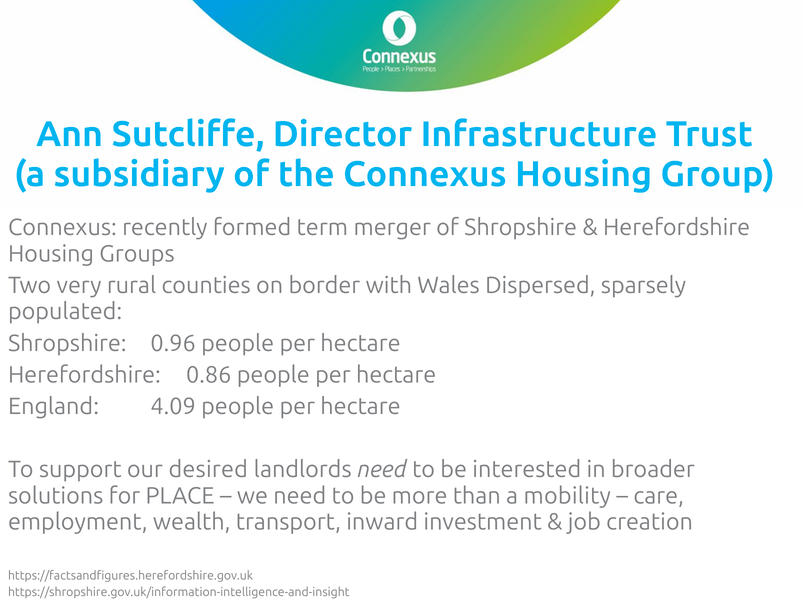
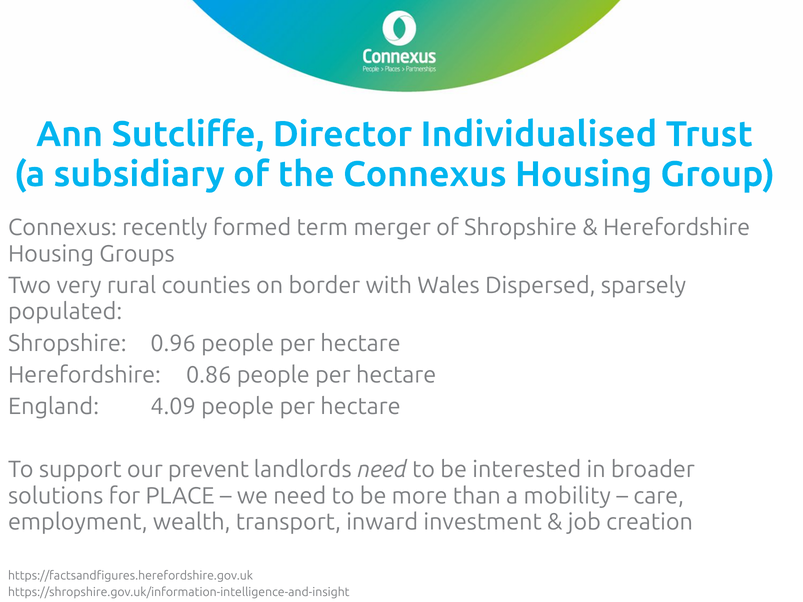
Infrastructure: Infrastructure -> Individualised
desired: desired -> prevent
